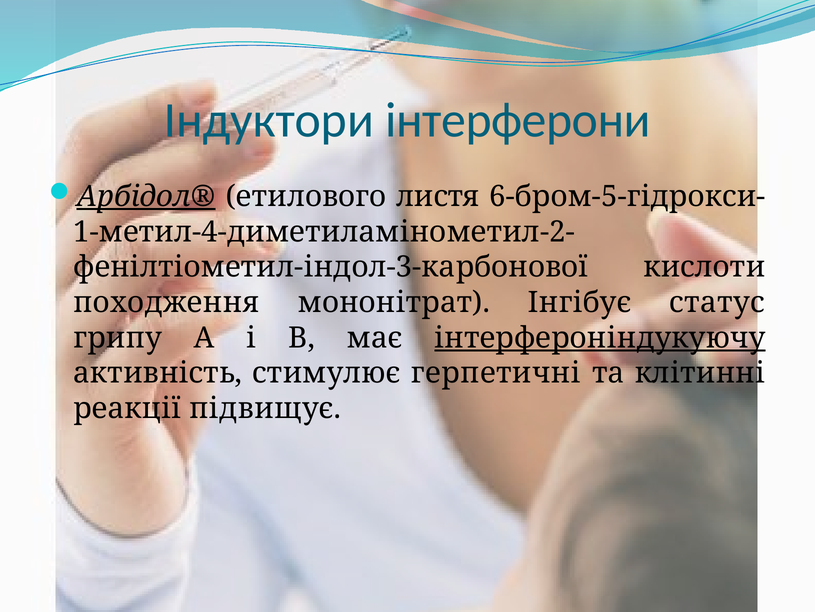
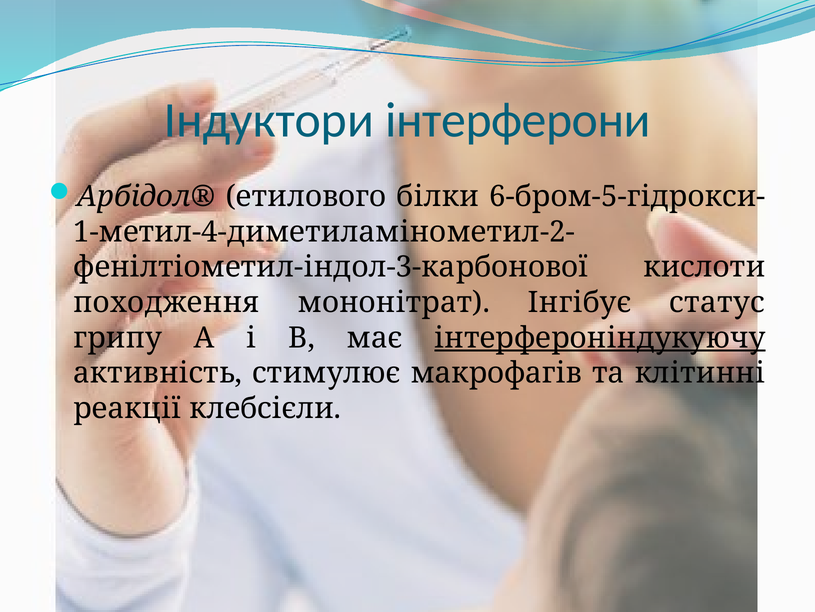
Арбідол® underline: present -> none
листя: листя -> білки
герпетичні: герпетичні -> макрофагів
підвищує: підвищує -> клебсієли
